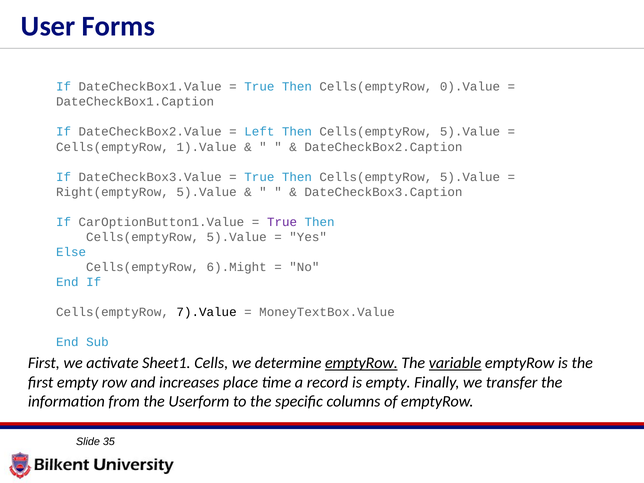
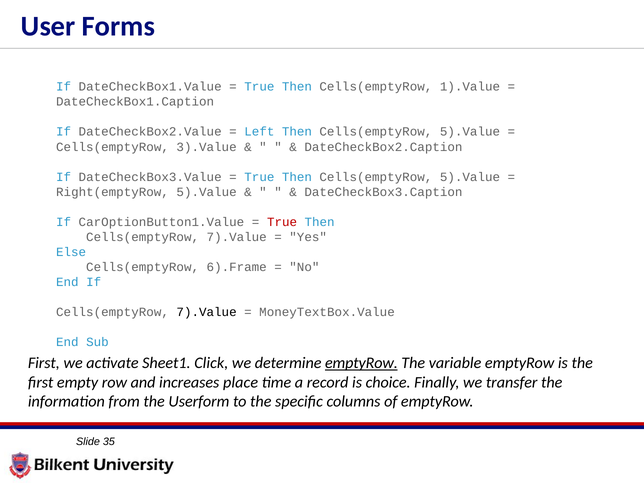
0).Value: 0).Value -> 1).Value
1).Value: 1).Value -> 3).Value
True at (282, 222) colour: purple -> red
5).Value at (237, 237): 5).Value -> 7).Value
6).Might: 6).Might -> 6).Frame
Cells: Cells -> Click
variable underline: present -> none
is empty: empty -> choice
